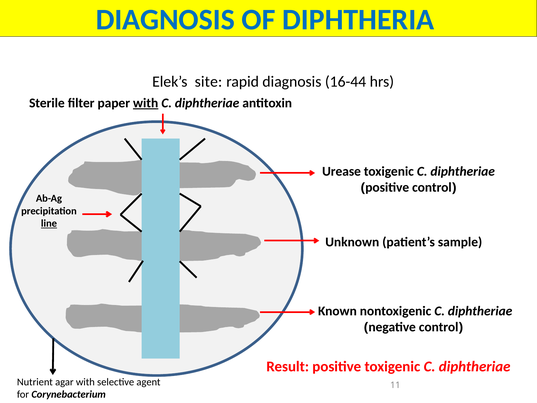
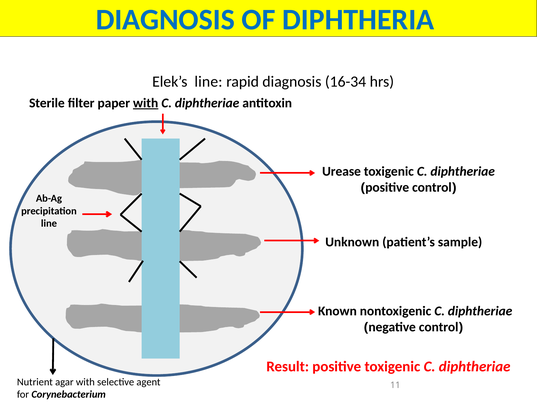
Elek’s site: site -> line
16-44: 16-44 -> 16-34
line at (49, 223) underline: present -> none
